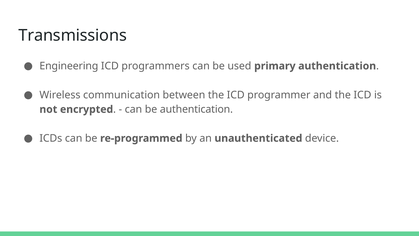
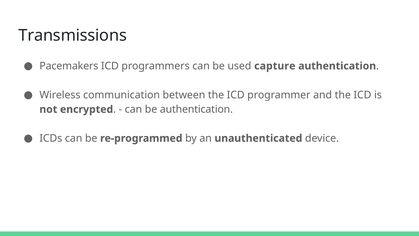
Engineering: Engineering -> Pacemakers
primary: primary -> capture
